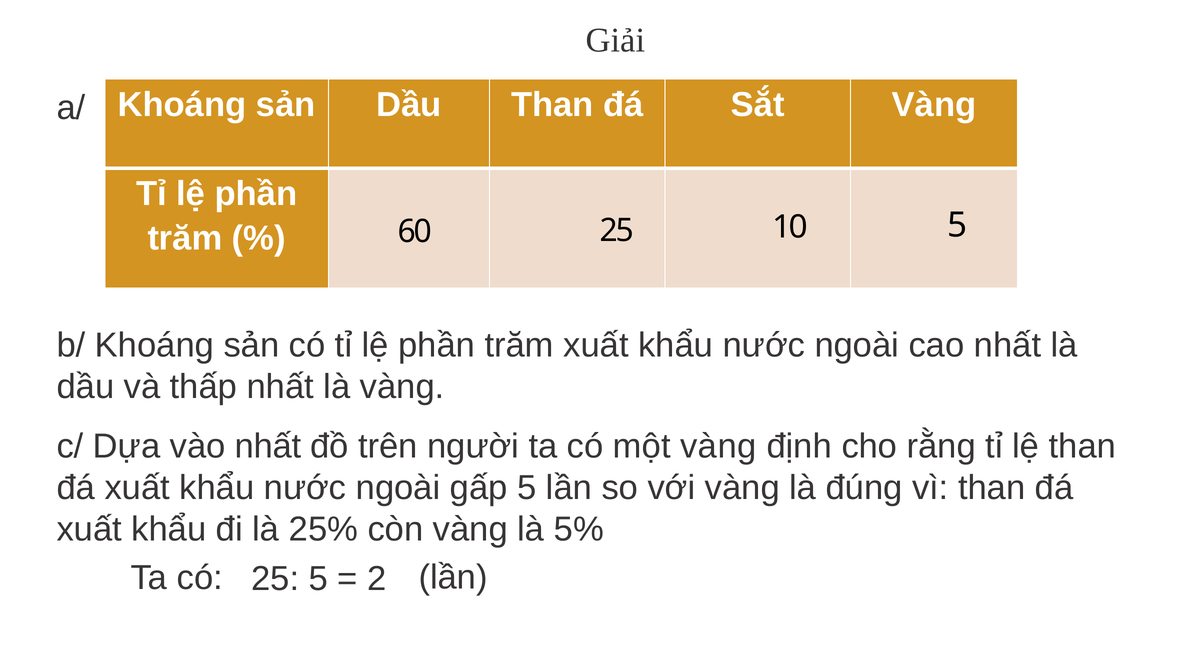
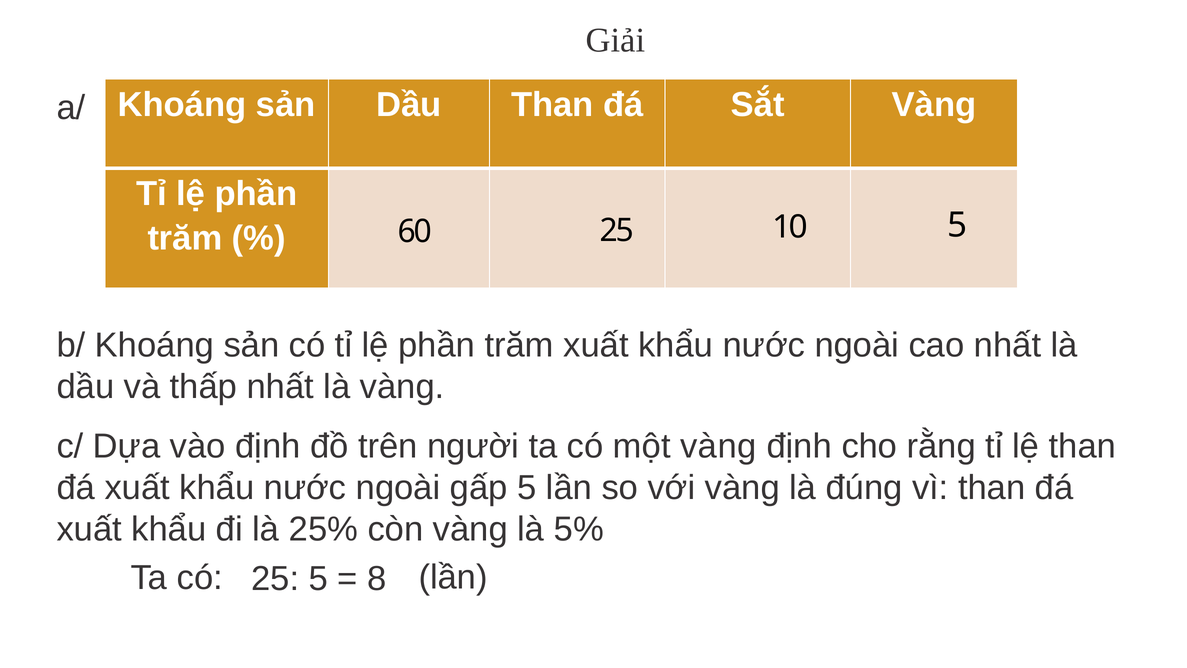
vào nhất: nhất -> định
2: 2 -> 8
